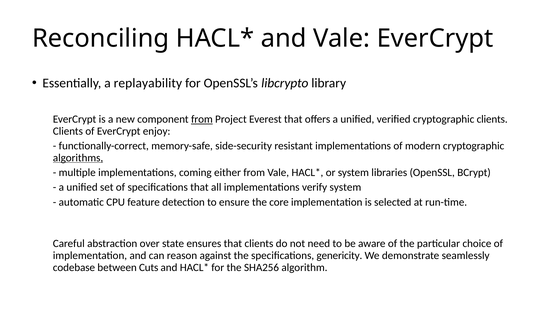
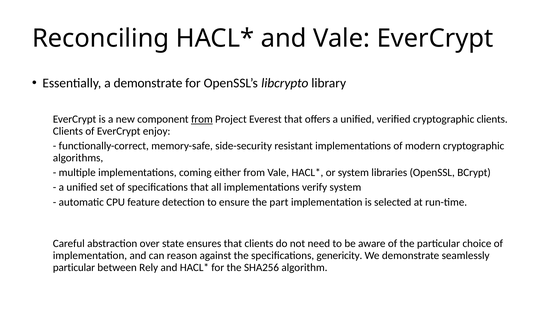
a replayability: replayability -> demonstrate
algorithms underline: present -> none
core: core -> part
codebase at (74, 268): codebase -> particular
Cuts: Cuts -> Rely
